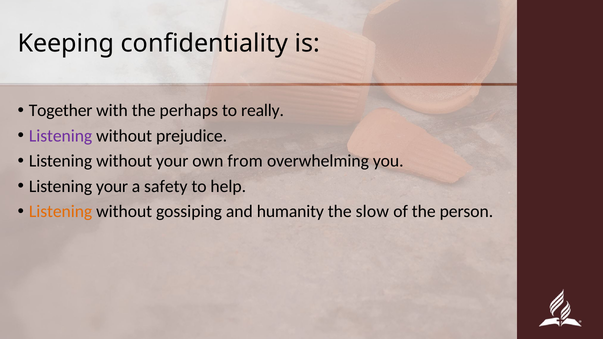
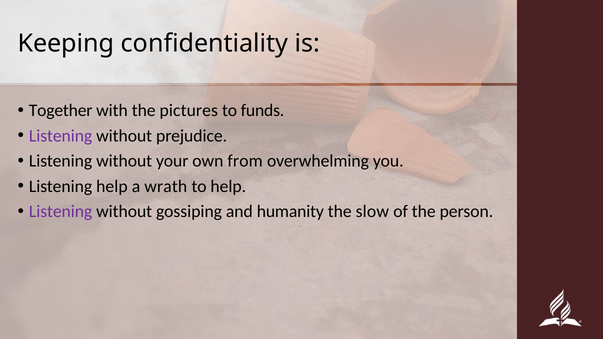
perhaps: perhaps -> pictures
really: really -> funds
Listening your: your -> help
safety: safety -> wrath
Listening at (61, 212) colour: orange -> purple
